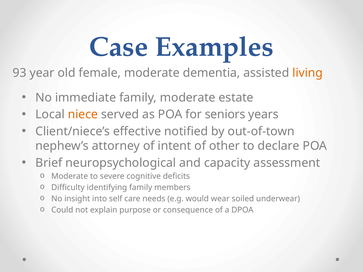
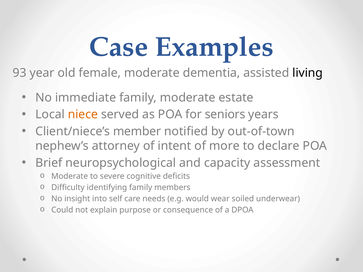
living colour: orange -> black
effective: effective -> member
other: other -> more
